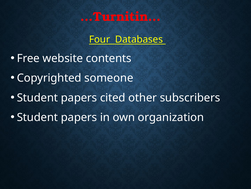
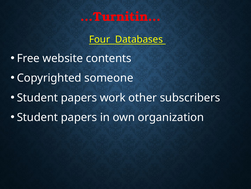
cited: cited -> work
